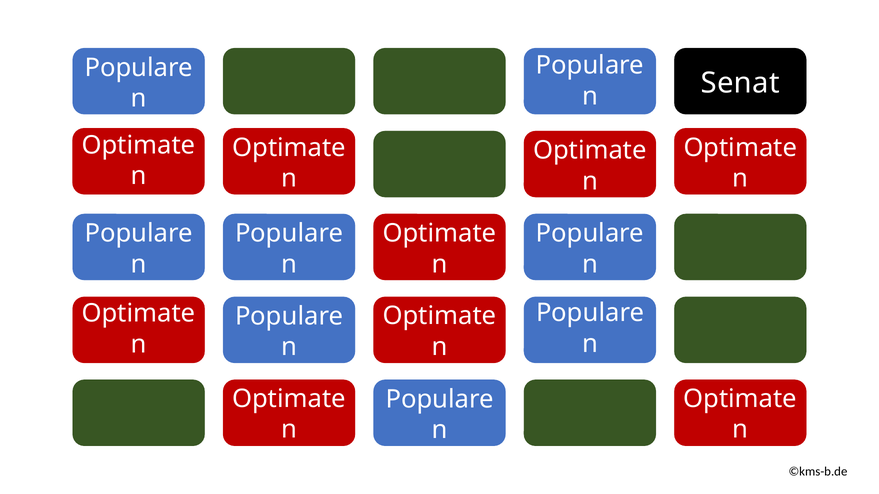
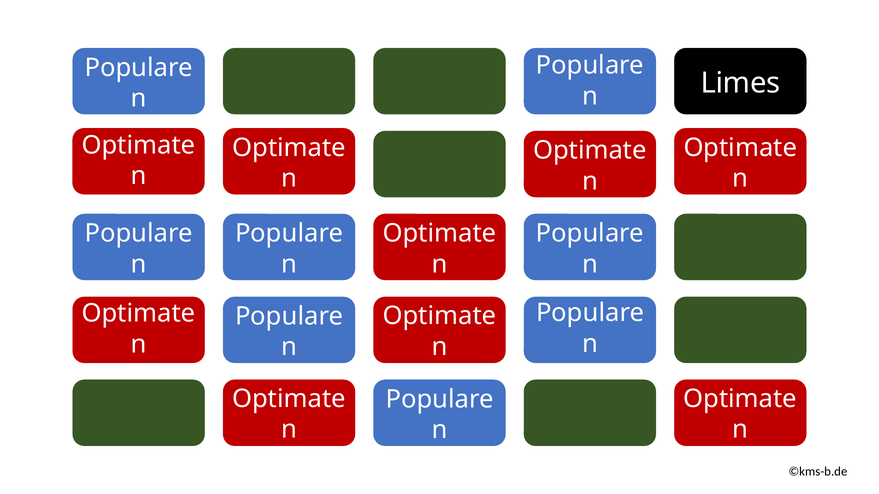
Senat: Senat -> Limes
